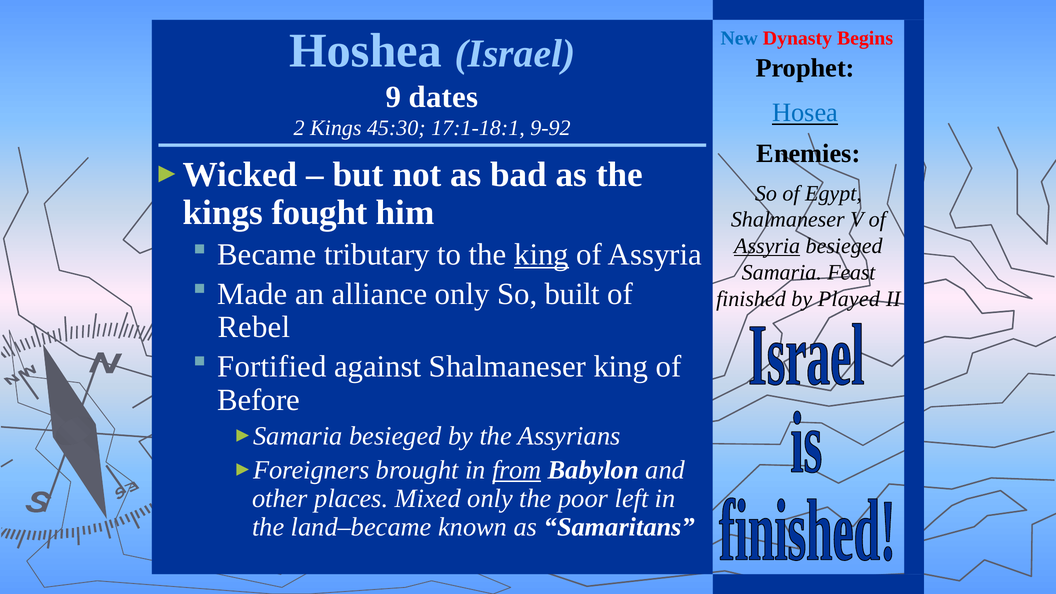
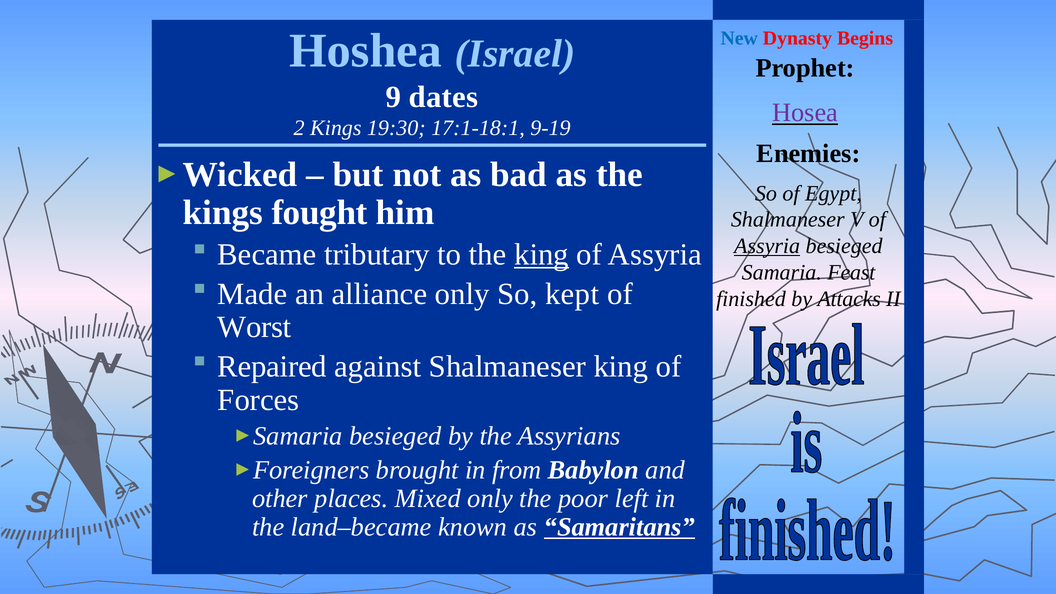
Hosea colour: blue -> purple
45:30: 45:30 -> 19:30
9-92: 9-92 -> 9-19
built: built -> kept
Played: Played -> Attacks
Rebel: Rebel -> Worst
Fortified: Fortified -> Repaired
Before: Before -> Forces
from underline: present -> none
Samaritans underline: none -> present
